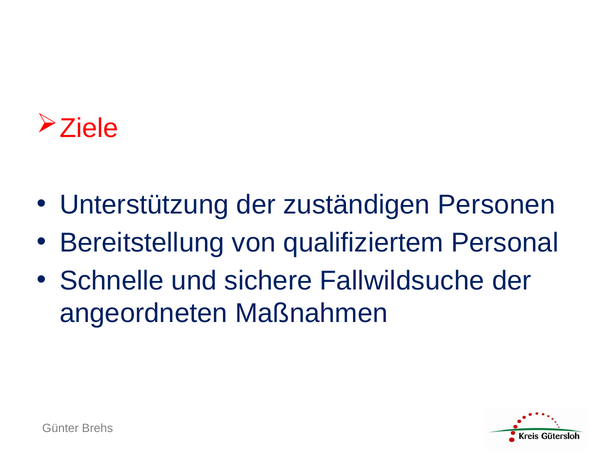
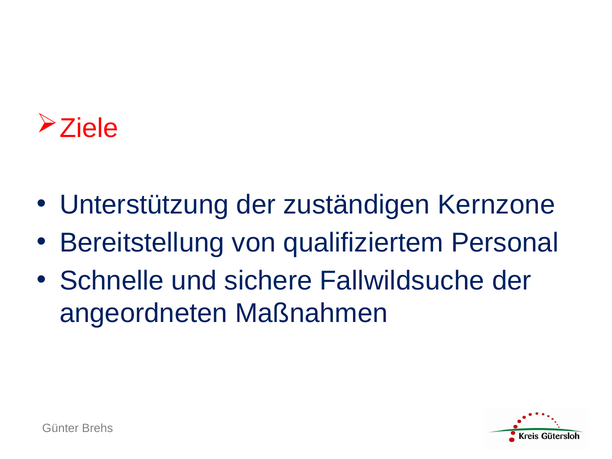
Personen: Personen -> Kernzone
